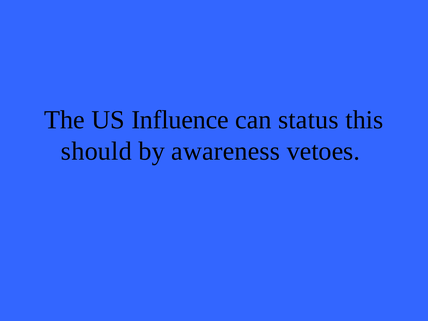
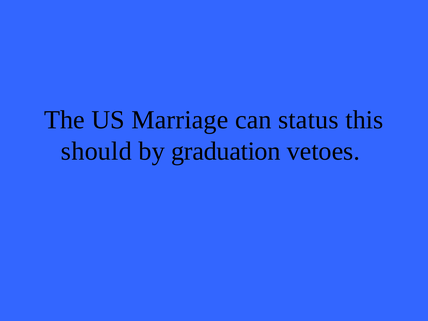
Influence: Influence -> Marriage
awareness: awareness -> graduation
